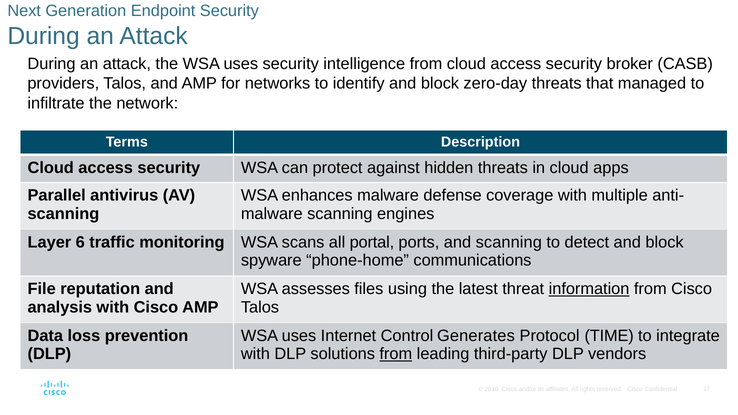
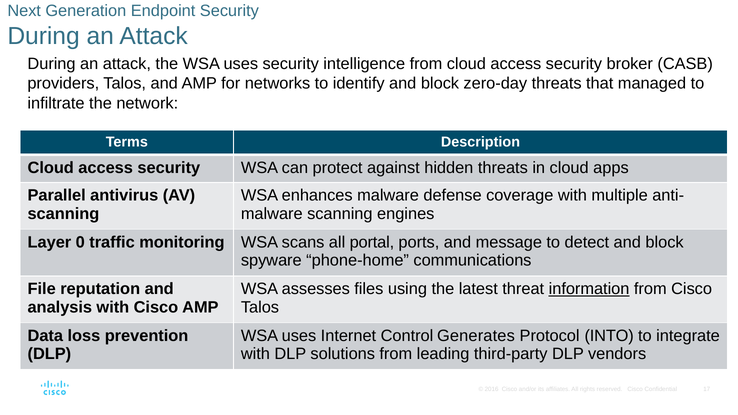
6: 6 -> 0
and scanning: scanning -> message
TIME: TIME -> INTO
from at (396, 354) underline: present -> none
